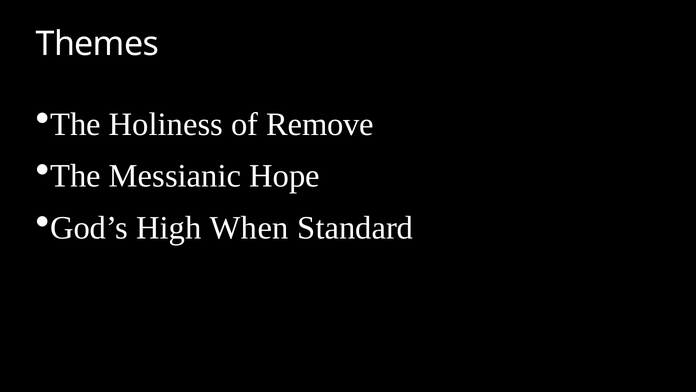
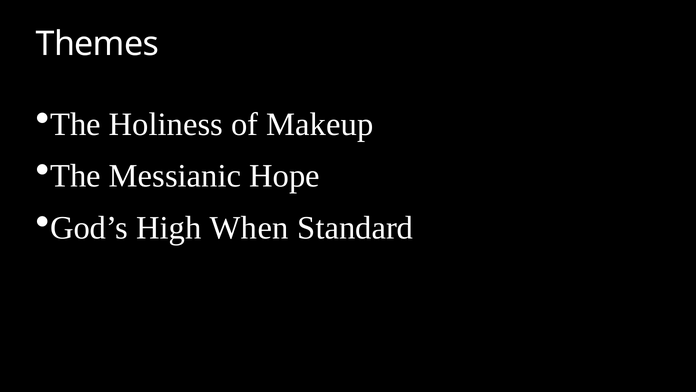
Remove: Remove -> Makeup
